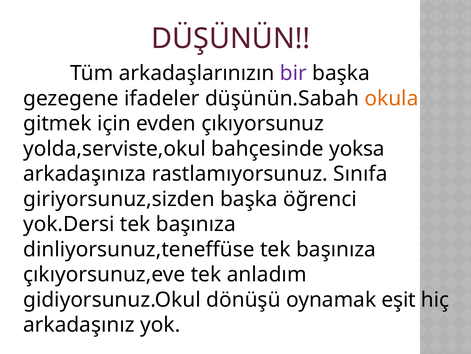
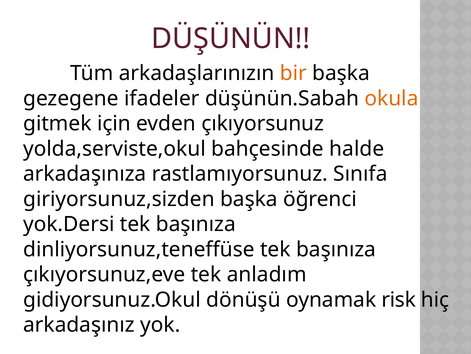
bir colour: purple -> orange
yoksa: yoksa -> halde
eşit: eşit -> risk
